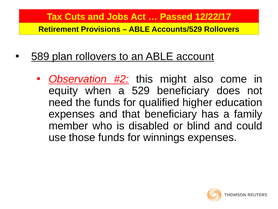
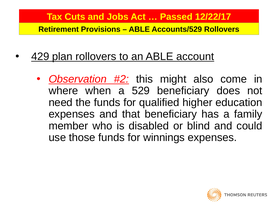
589: 589 -> 429
equity: equity -> where
